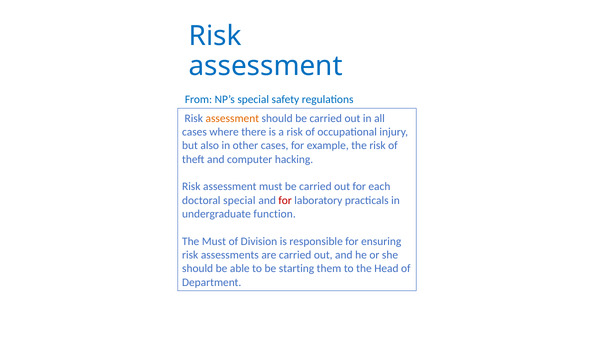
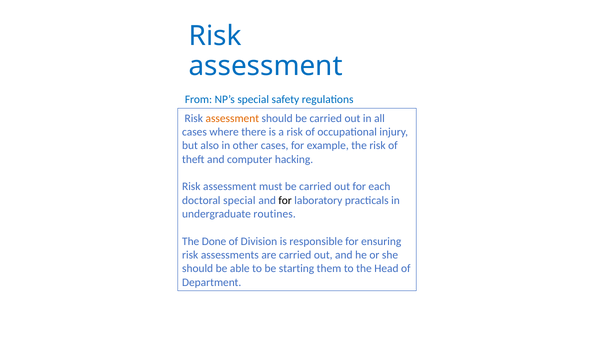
for at (285, 201) colour: red -> black
function: function -> routines
The Must: Must -> Done
